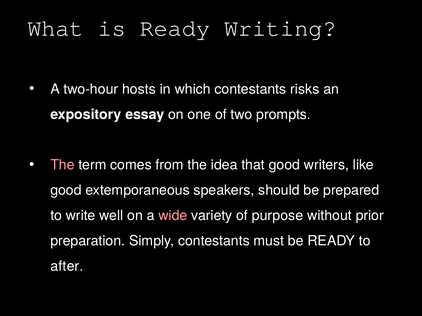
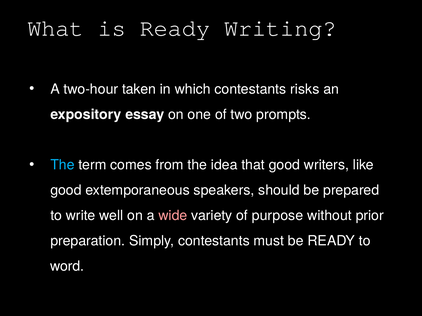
hosts: hosts -> taken
The at (62, 165) colour: pink -> light blue
after: after -> word
